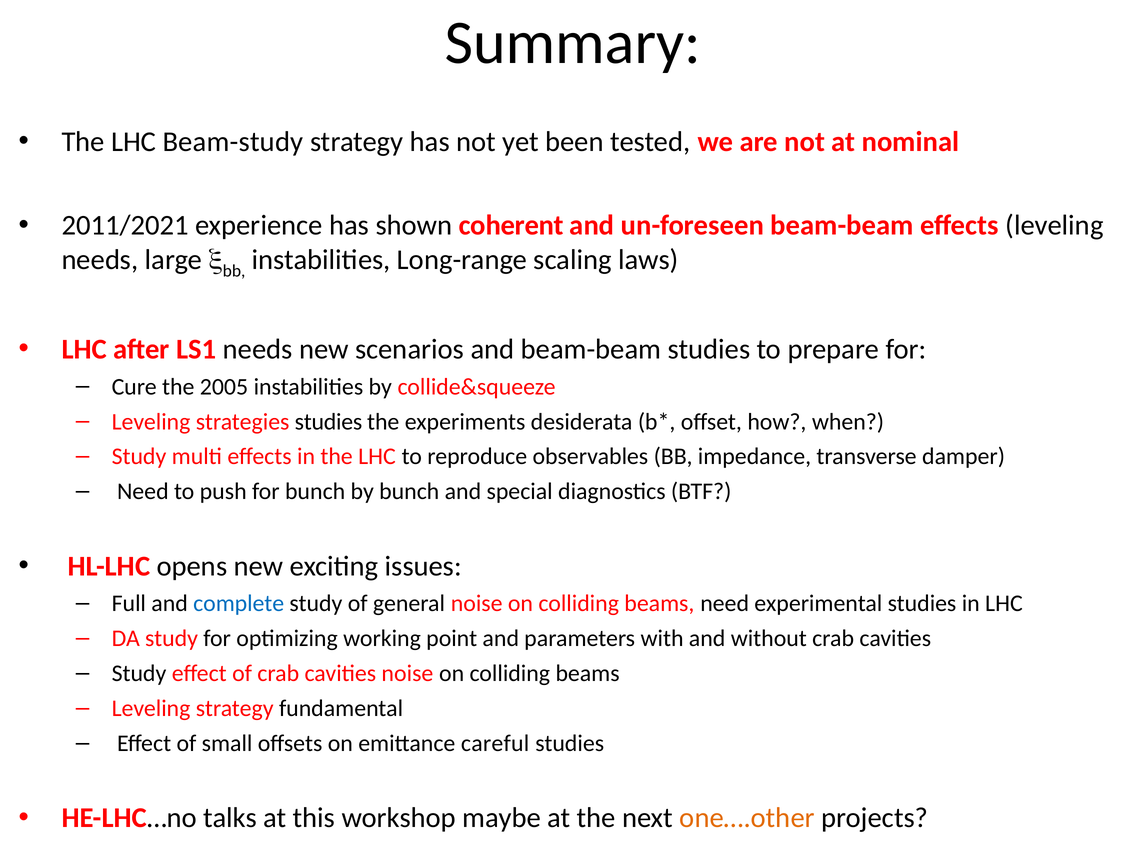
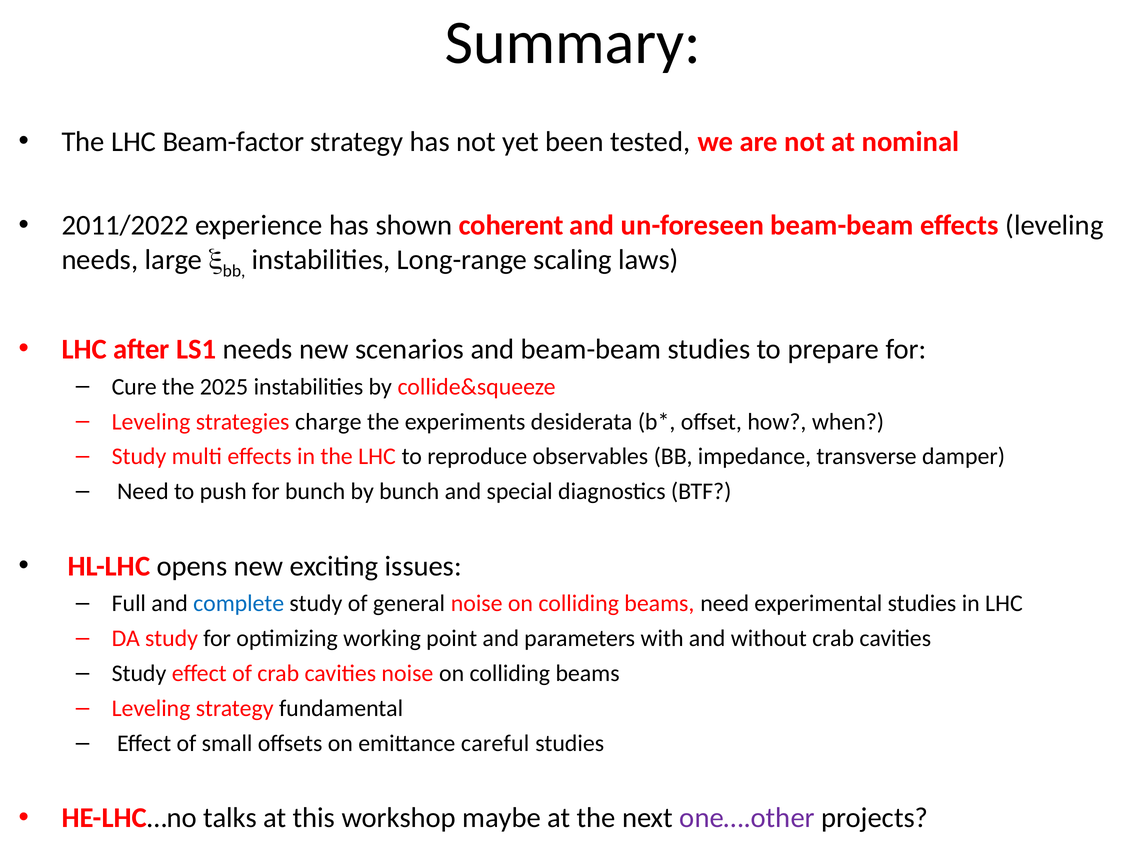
Beam-study: Beam-study -> Beam-factor
2011/2021: 2011/2021 -> 2011/2022
2005: 2005 -> 2025
strategies studies: studies -> charge
one….other colour: orange -> purple
